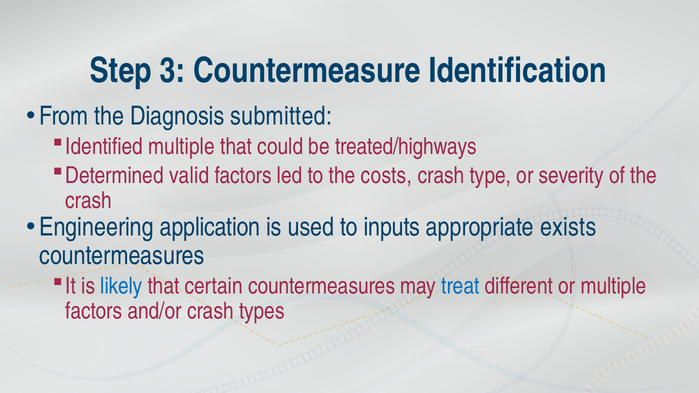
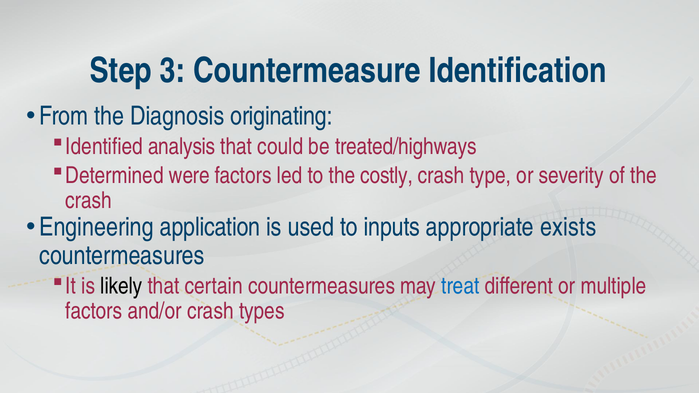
submitted: submitted -> originating
Identified multiple: multiple -> analysis
valid: valid -> were
costs: costs -> costly
likely colour: blue -> black
